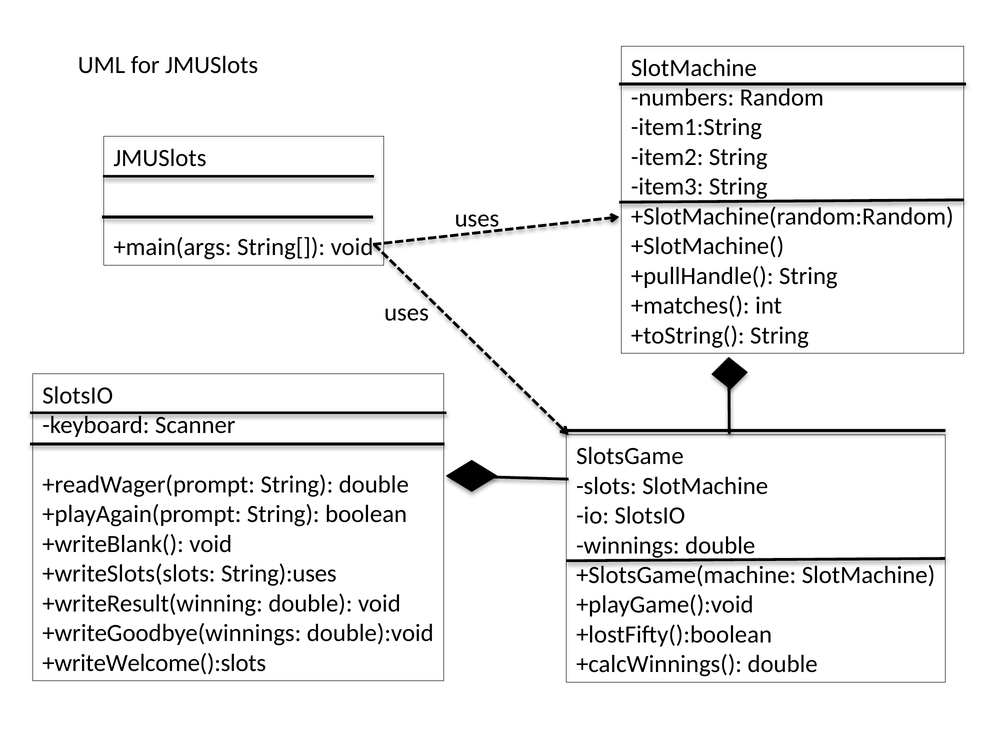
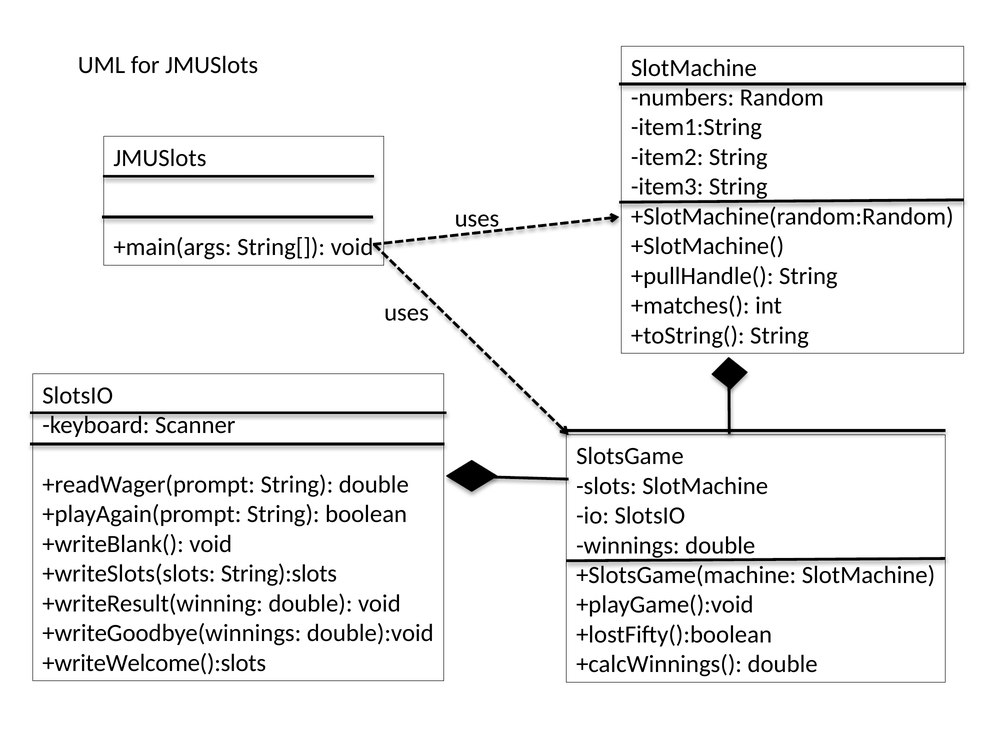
String):uses: String):uses -> String):slots
